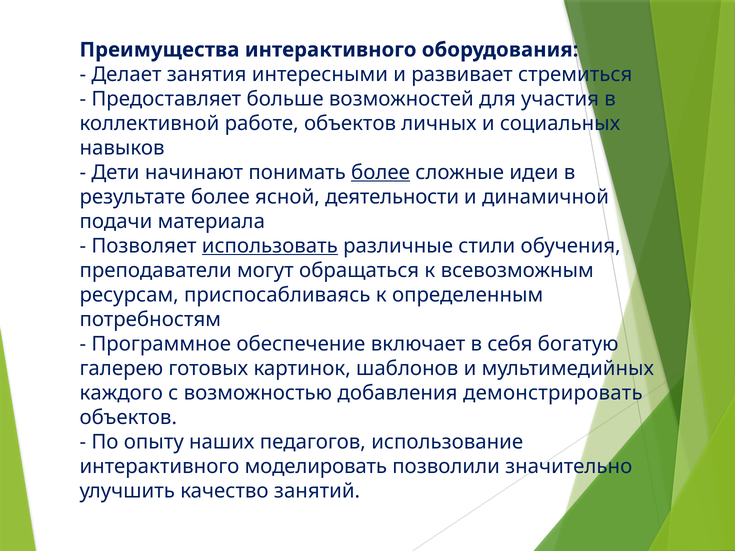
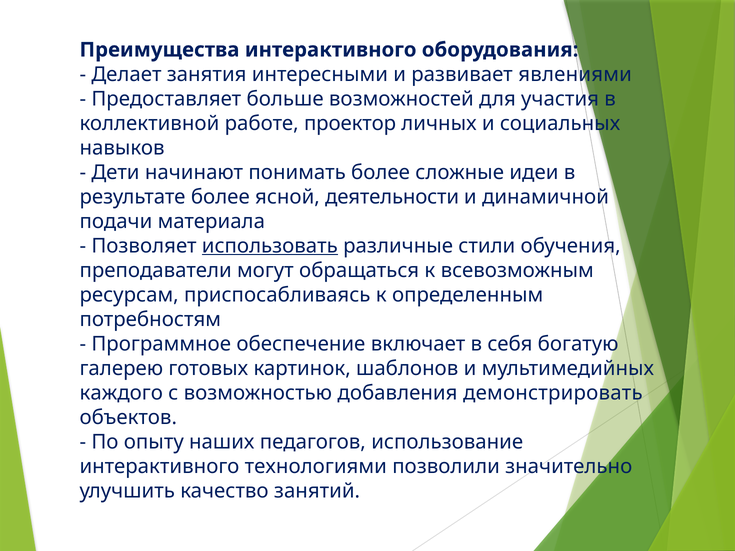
стремиться: стремиться -> явлениями
работе объектов: объектов -> проектор
более at (381, 172) underline: present -> none
моделировать: моделировать -> технологиями
